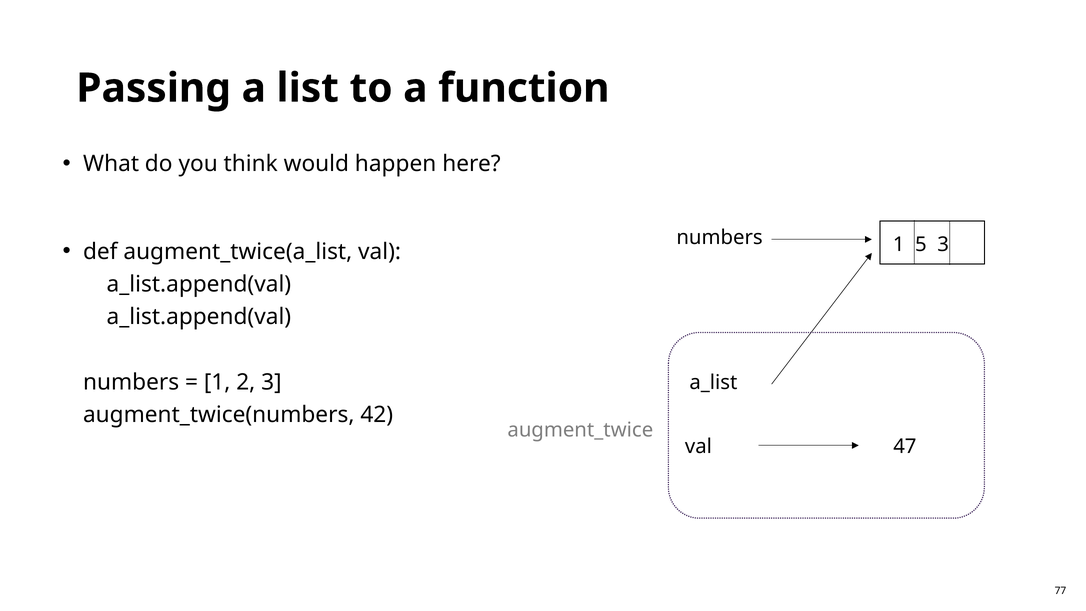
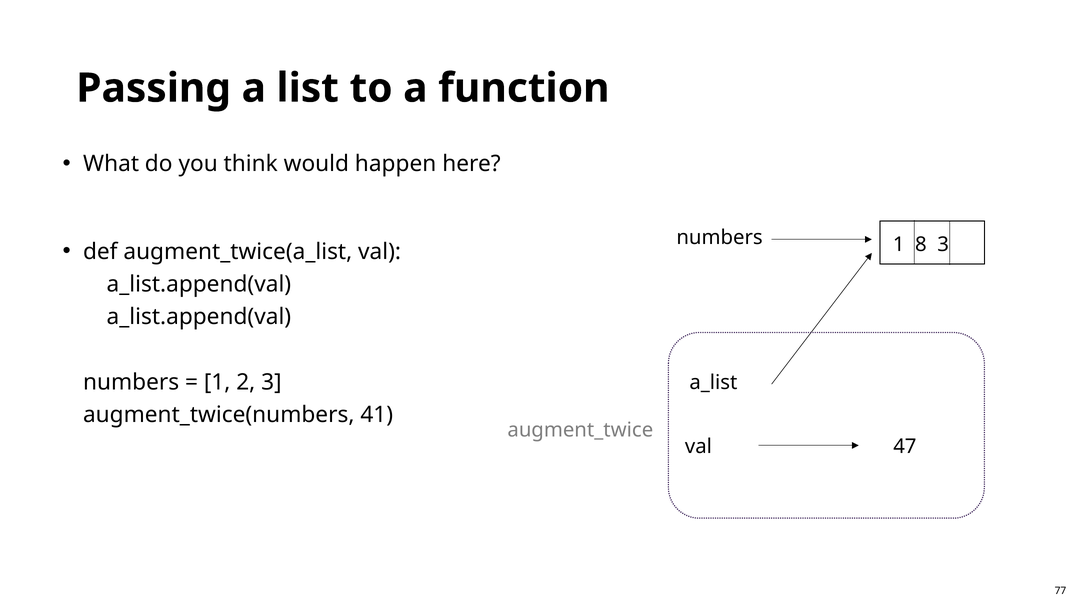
5: 5 -> 8
42: 42 -> 41
